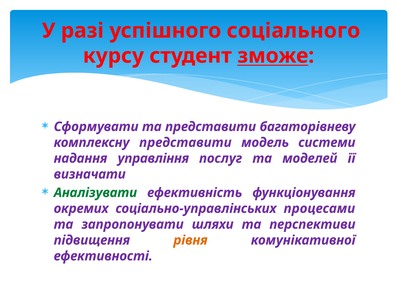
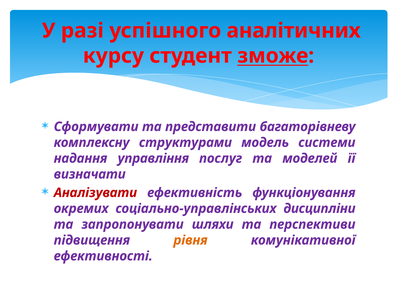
соціального: соціального -> аналітичних
комплексну представити: представити -> структурами
Аналізувати colour: green -> red
процесами: процесами -> дисципліни
